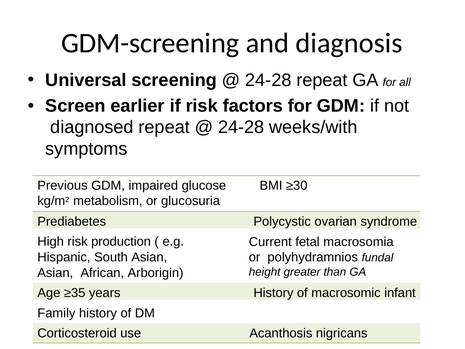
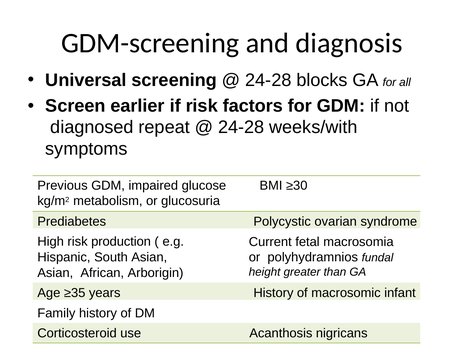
24-28 repeat: repeat -> blocks
